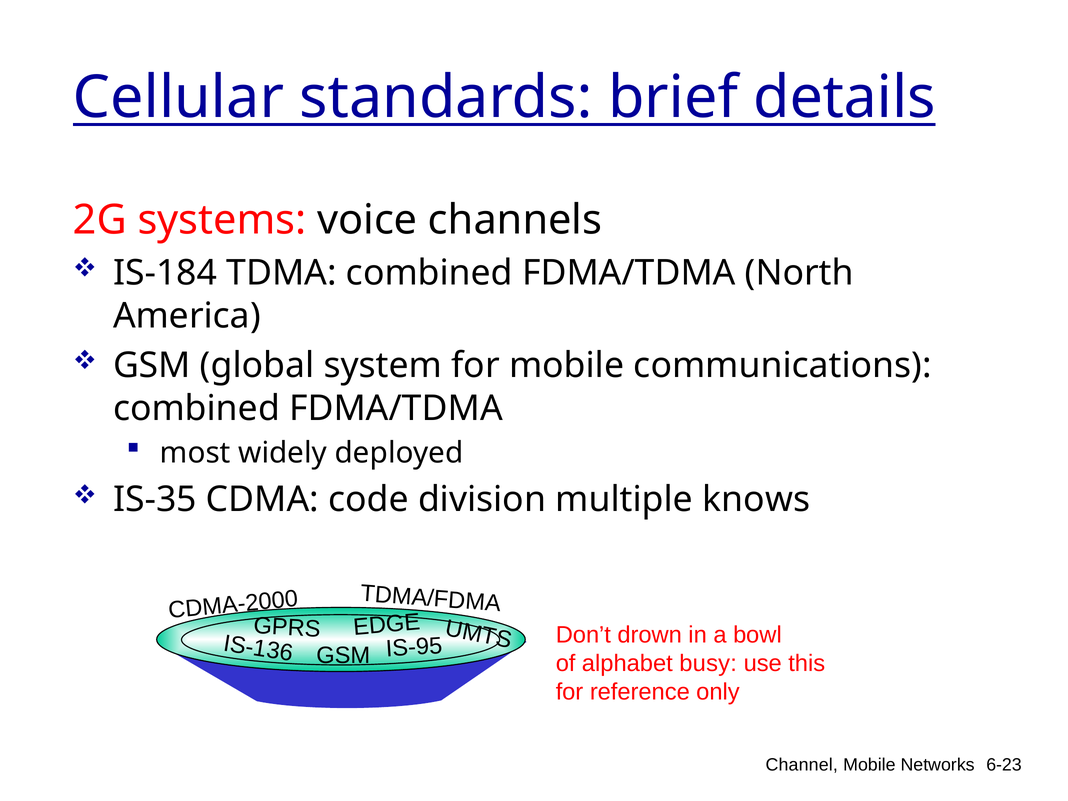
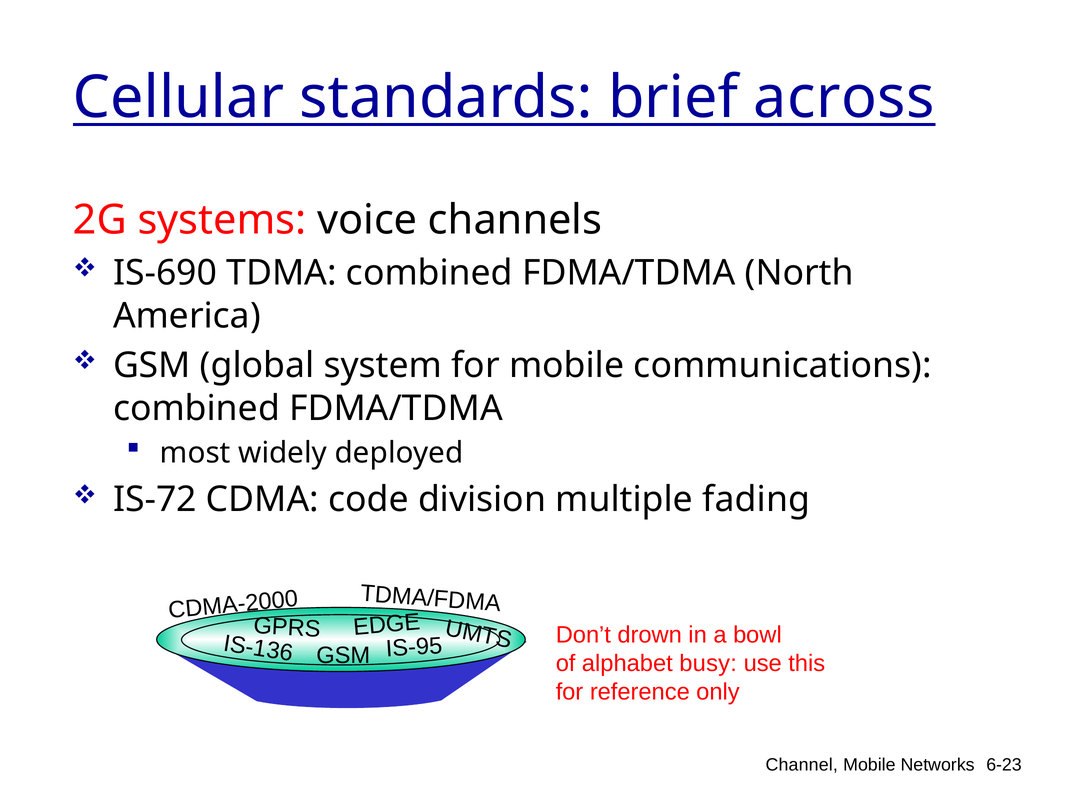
details: details -> across
IS-184: IS-184 -> IS-690
IS-35: IS-35 -> IS-72
knows: knows -> fading
